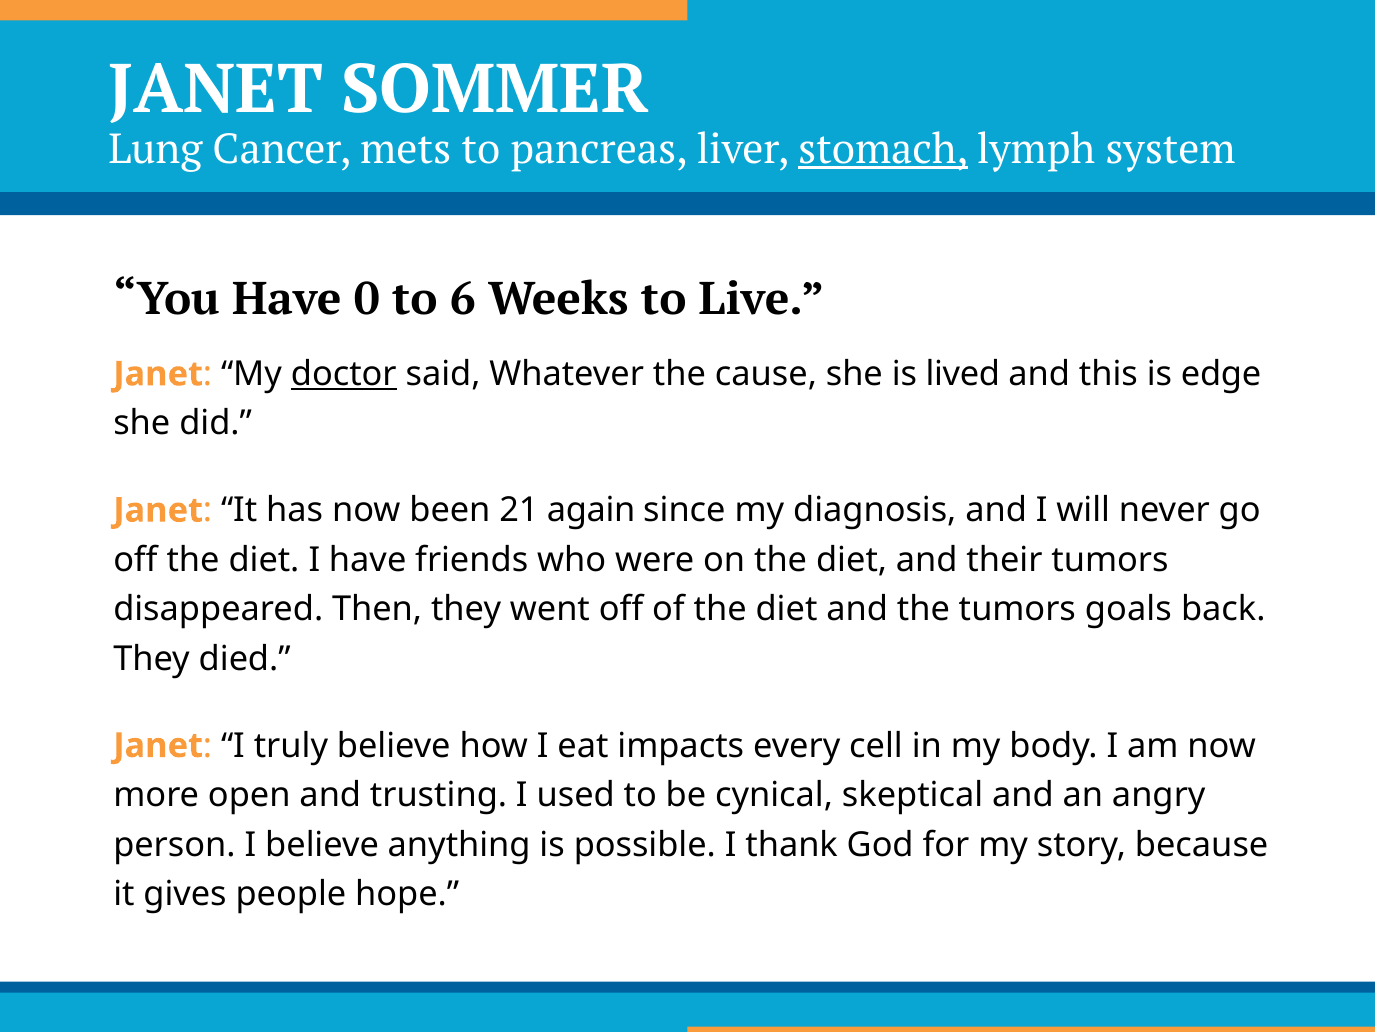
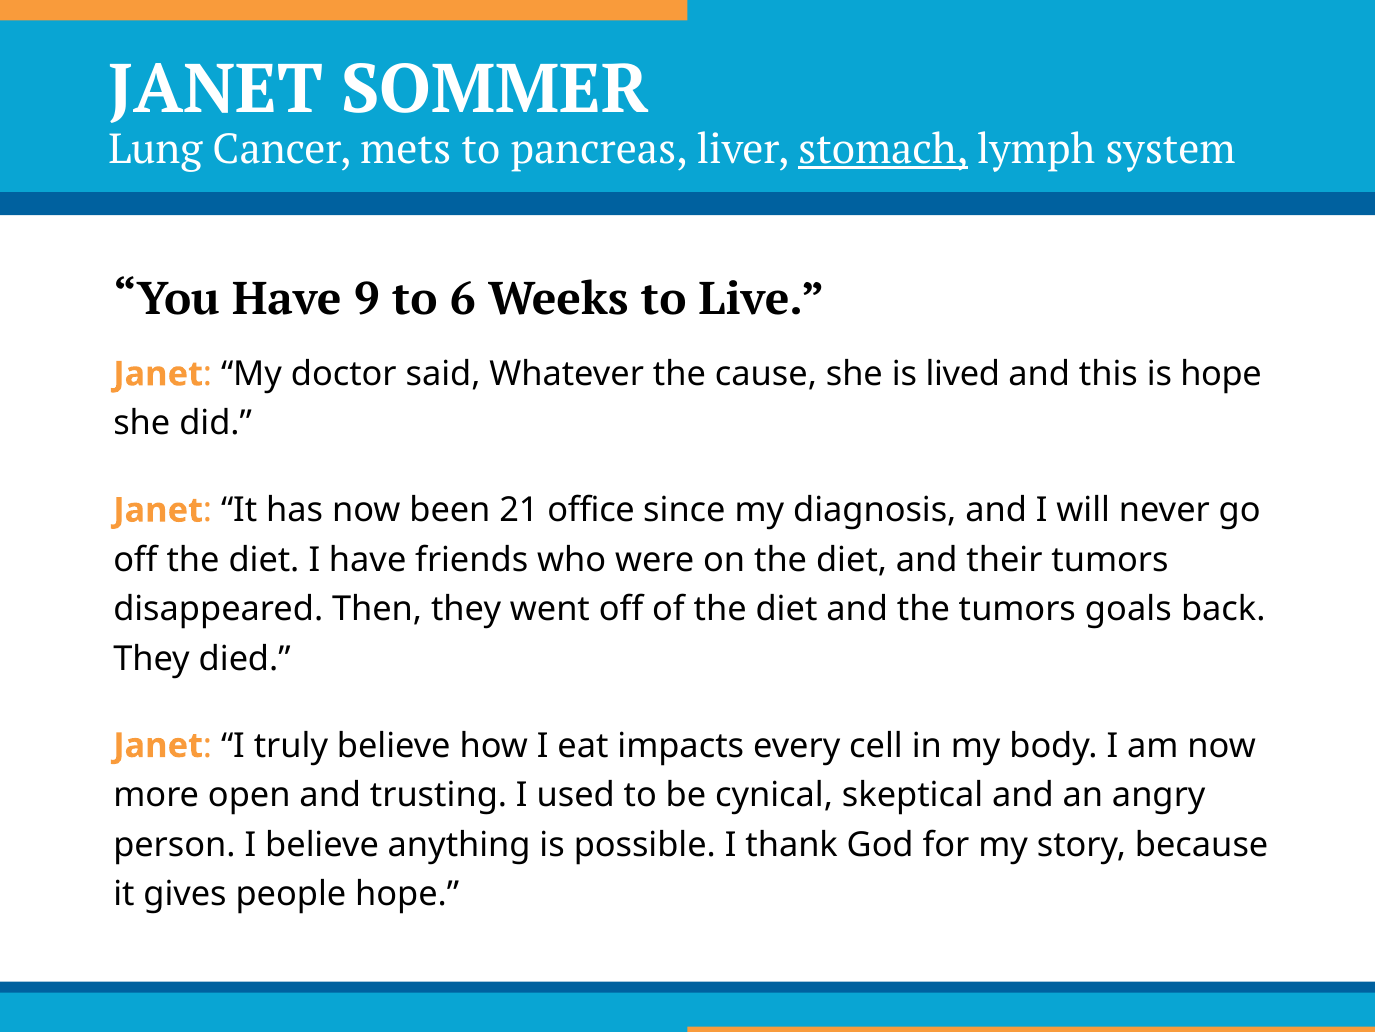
0: 0 -> 9
doctor underline: present -> none
is edge: edge -> hope
again: again -> office
